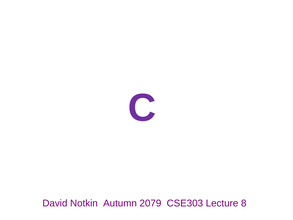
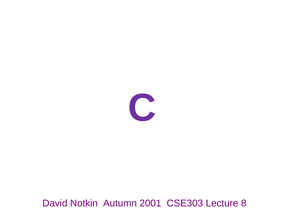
2079: 2079 -> 2001
